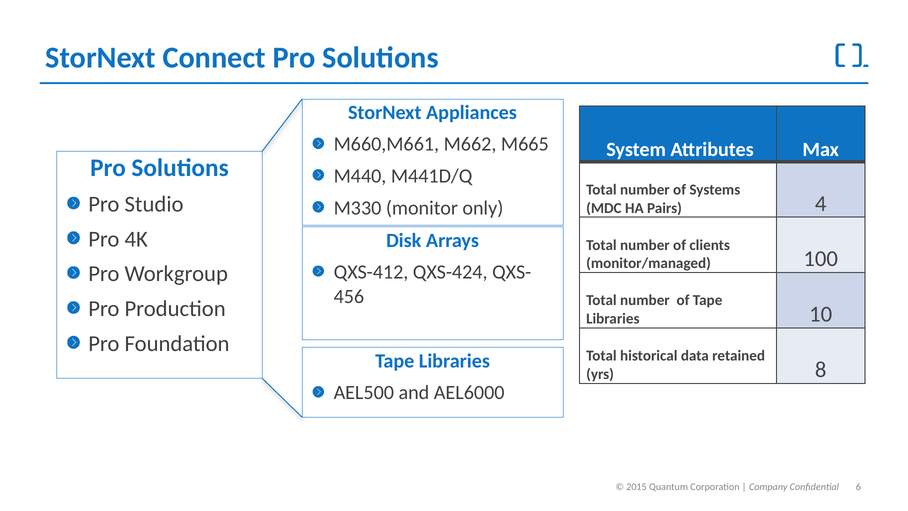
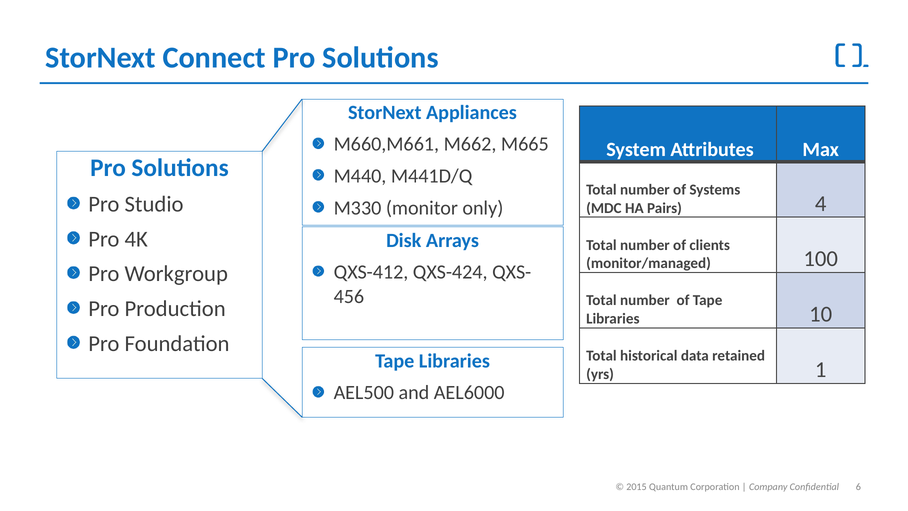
8: 8 -> 1
